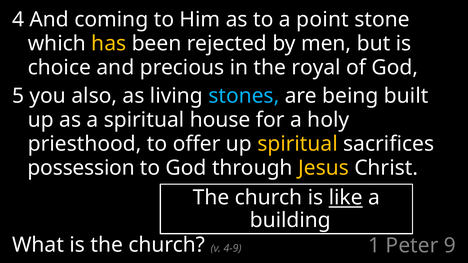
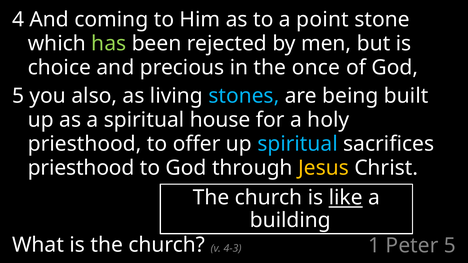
has colour: yellow -> light green
royal: royal -> once
spiritual at (298, 144) colour: yellow -> light blue
possession at (81, 168): possession -> priesthood
4-9: 4-9 -> 4-3
Peter 9: 9 -> 5
